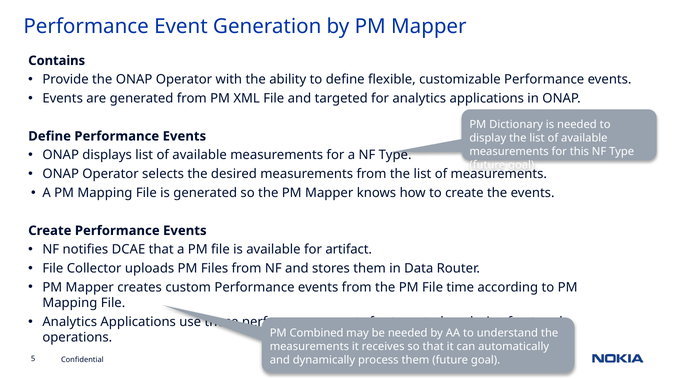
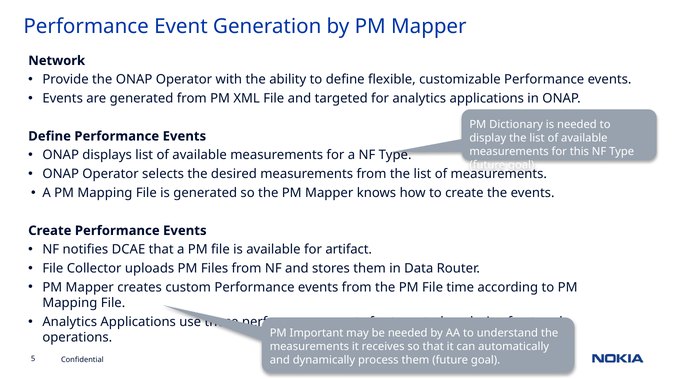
Contains at (57, 61): Contains -> Network
Combined: Combined -> Important
